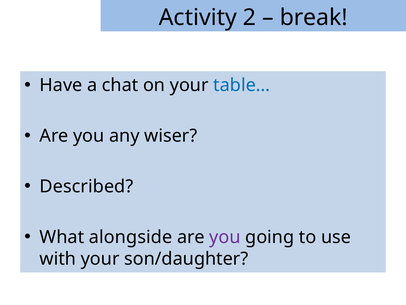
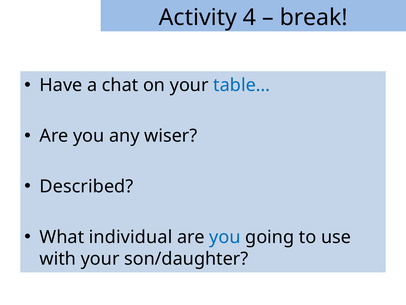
2: 2 -> 4
alongside: alongside -> individual
you at (225, 237) colour: purple -> blue
